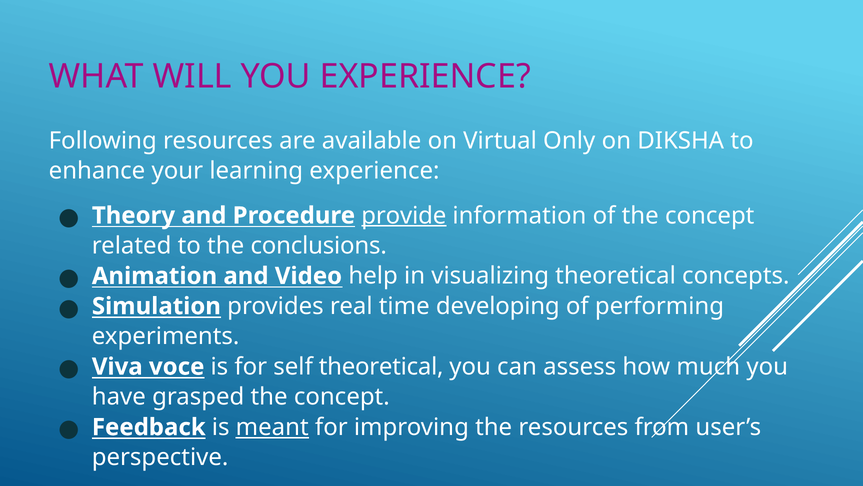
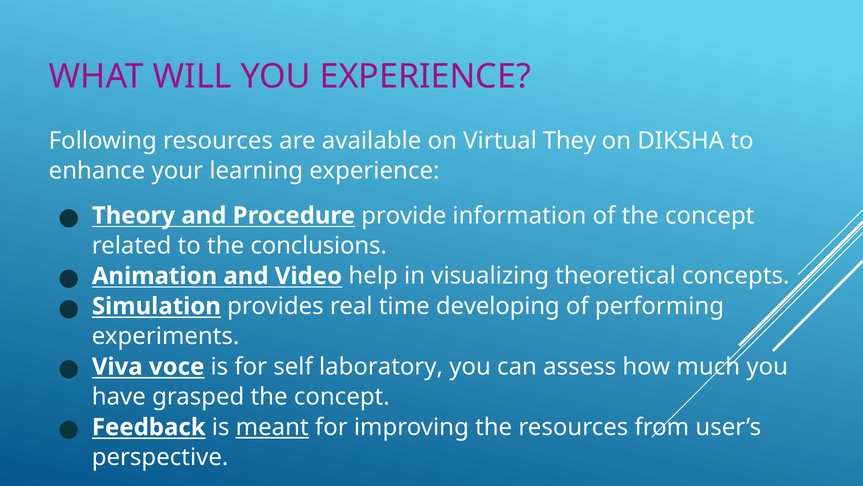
Only: Only -> They
provide underline: present -> none
self theoretical: theoretical -> laboratory
